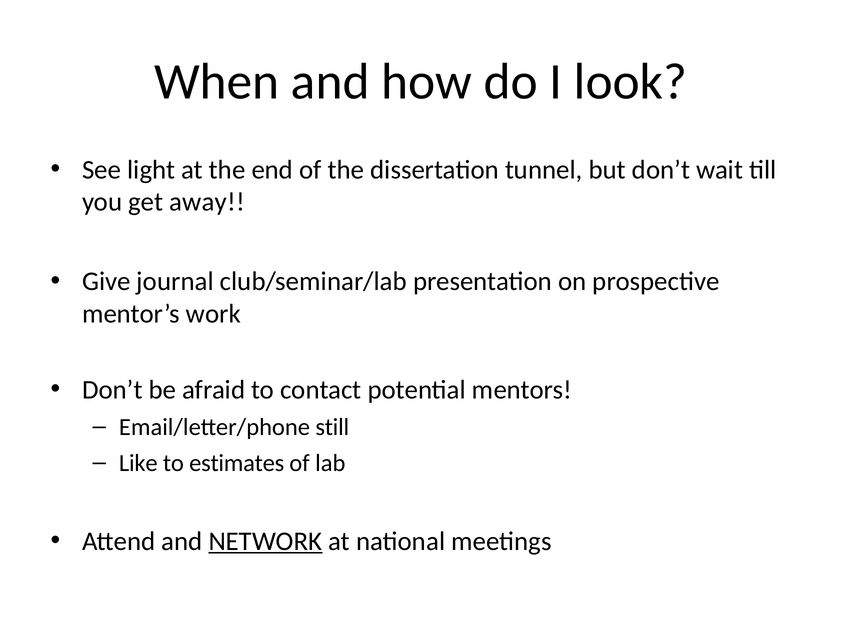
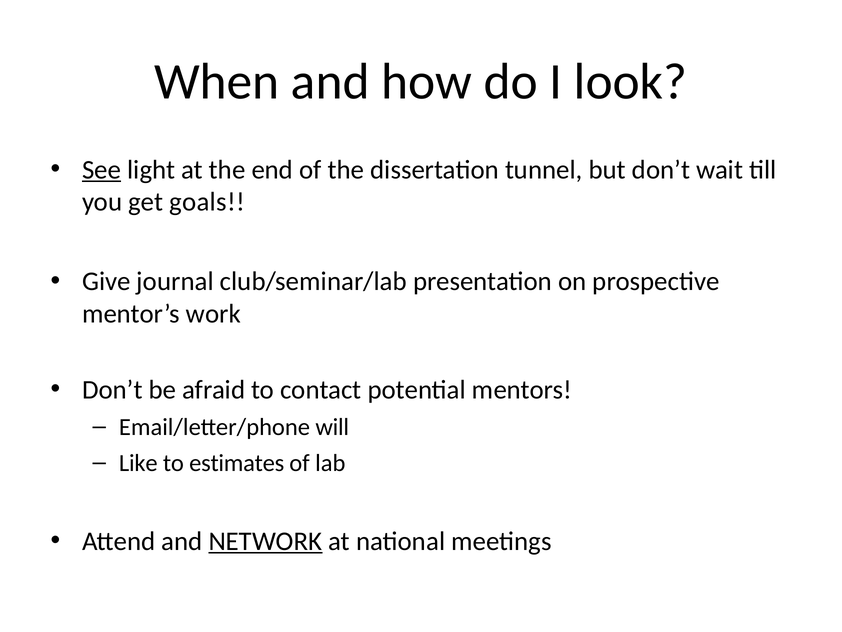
See underline: none -> present
away: away -> goals
still: still -> will
